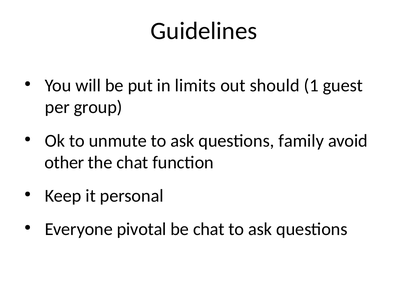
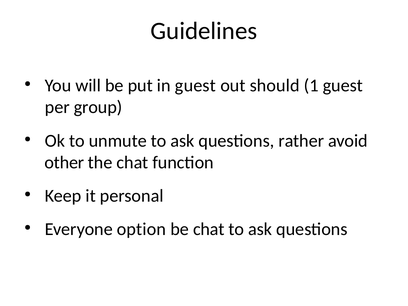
in limits: limits -> guest
family: family -> rather
pivotal: pivotal -> option
